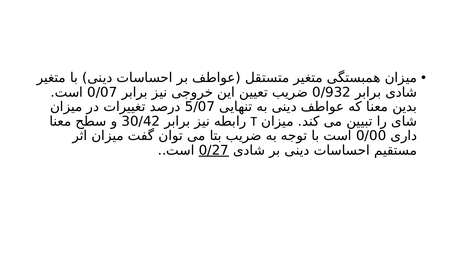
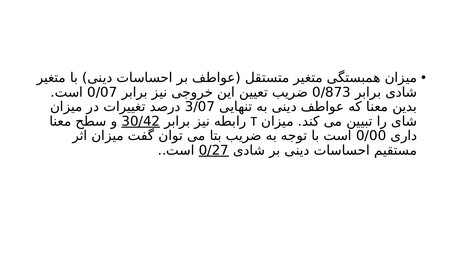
0/932: 0/932 -> 0/873
5/07: 5/07 -> 3/07
30/42 underline: none -> present
